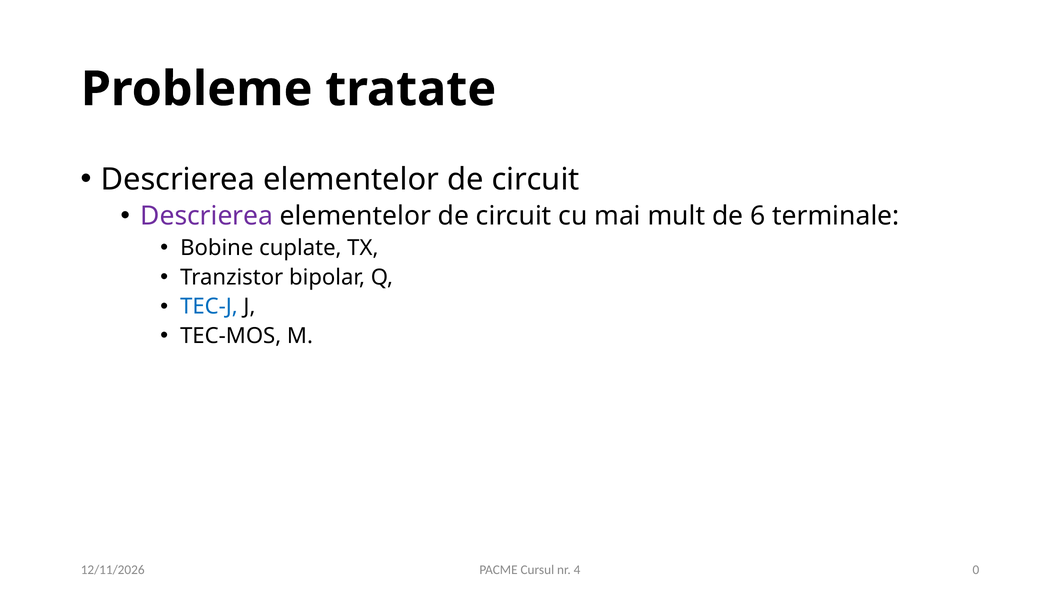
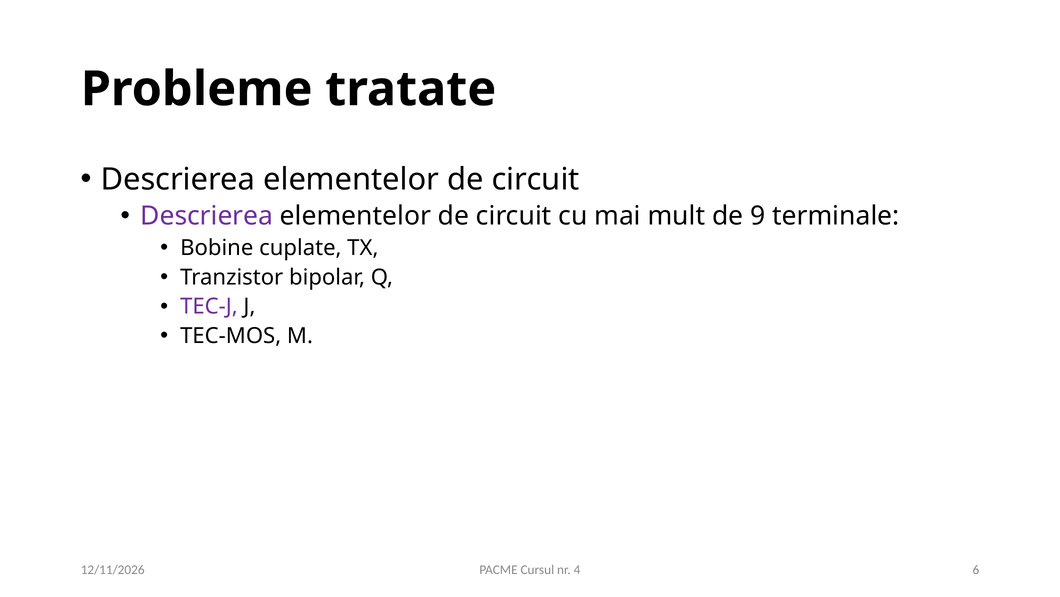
6: 6 -> 9
TEC-J colour: blue -> purple
0: 0 -> 6
